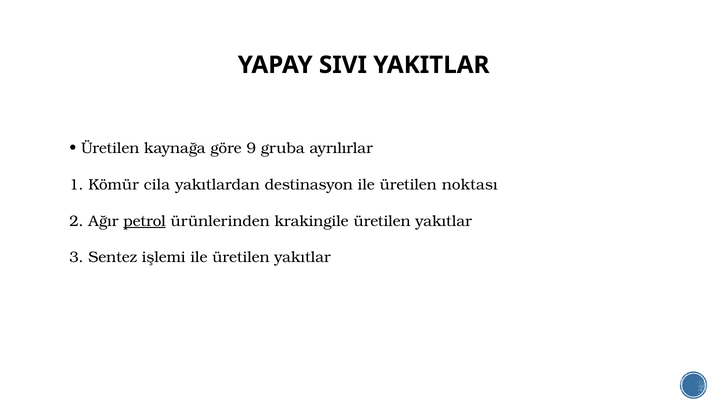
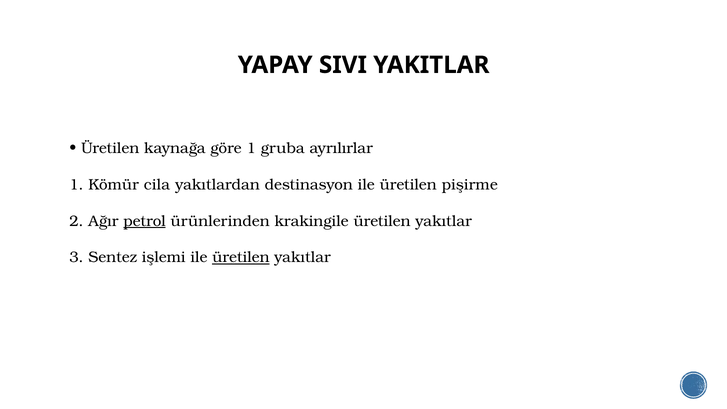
göre 9: 9 -> 1
noktası: noktası -> pişirme
üretilen at (241, 257) underline: none -> present
